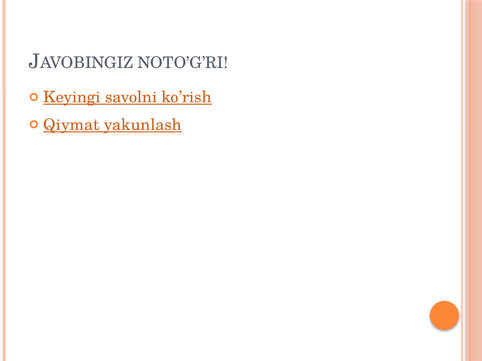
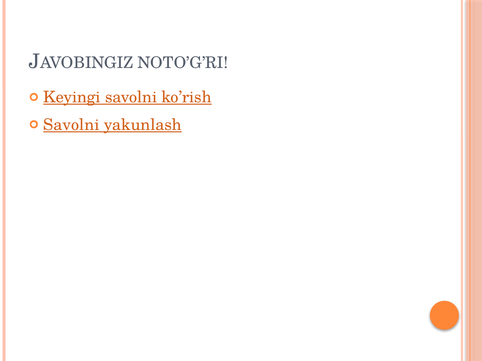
Qiymat at (71, 125): Qiymat -> Savolni
